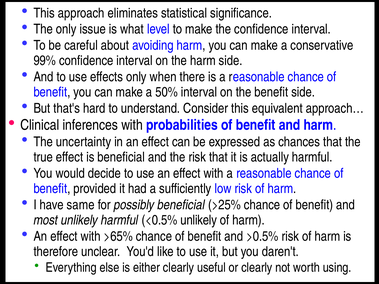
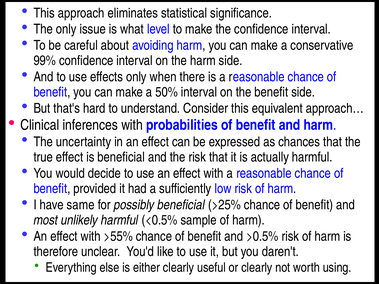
<0.5% unlikely: unlikely -> sample
>65%: >65% -> >55%
